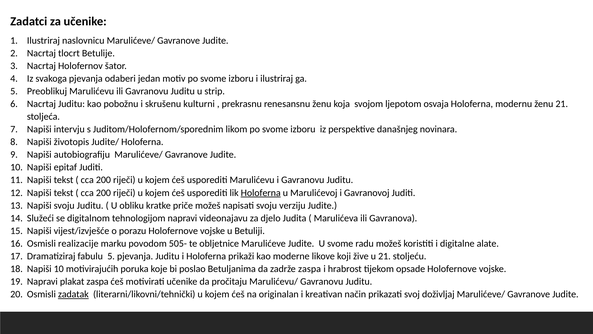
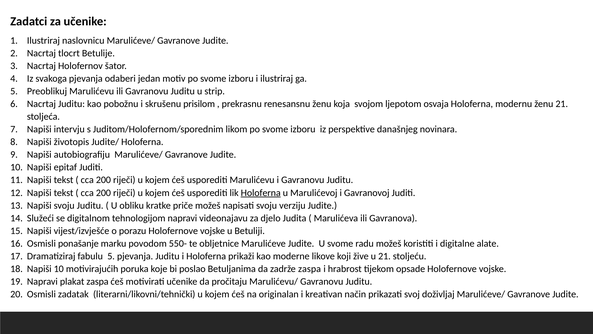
kulturni: kulturni -> prisilom
realizacije: realizacije -> ponašanje
505-: 505- -> 550-
zadatak underline: present -> none
